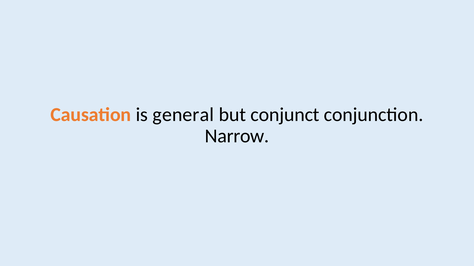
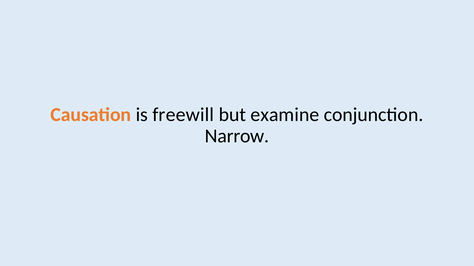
general: general -> freewill
conjunct: conjunct -> examine
